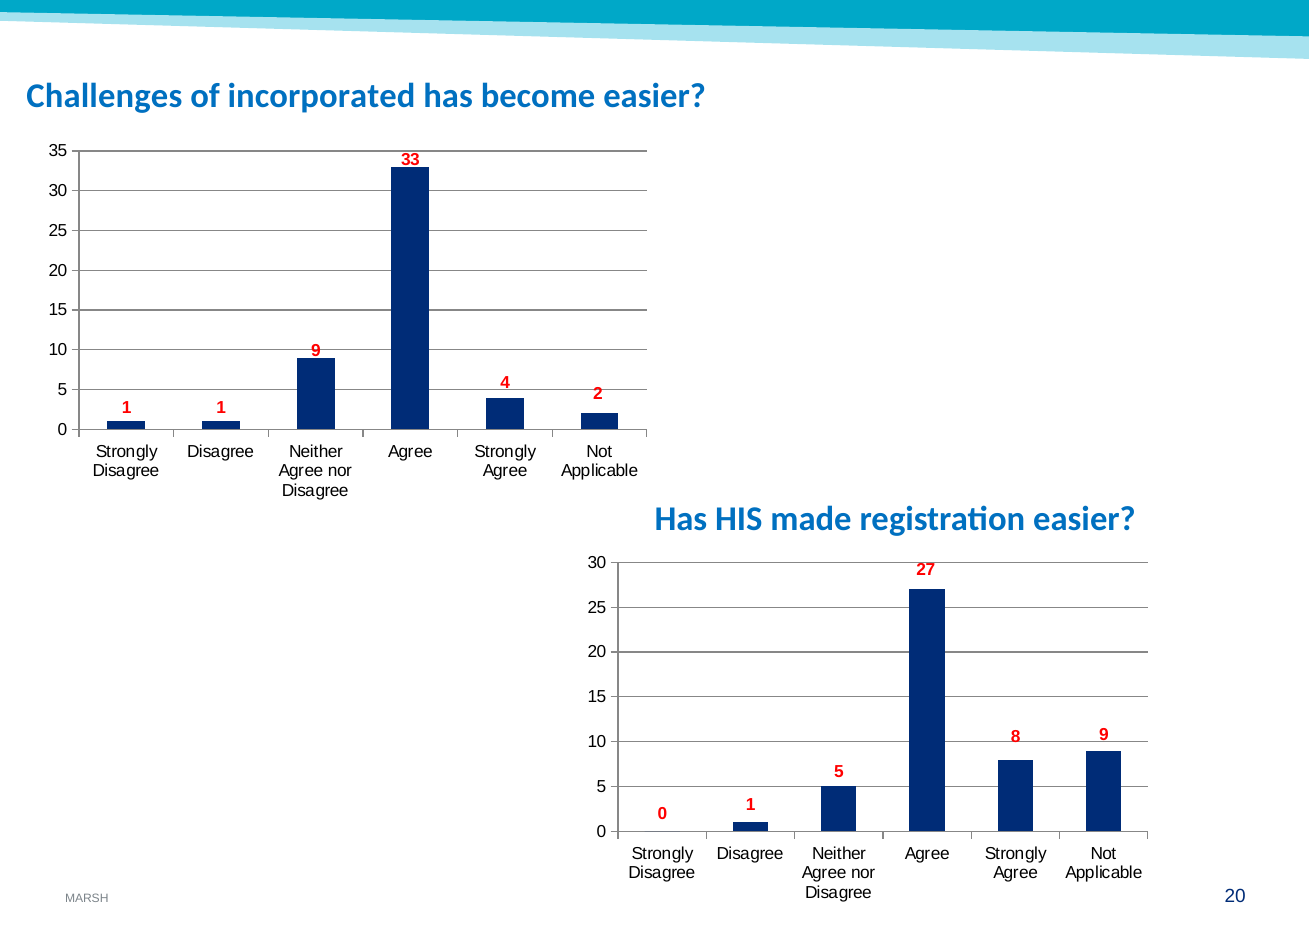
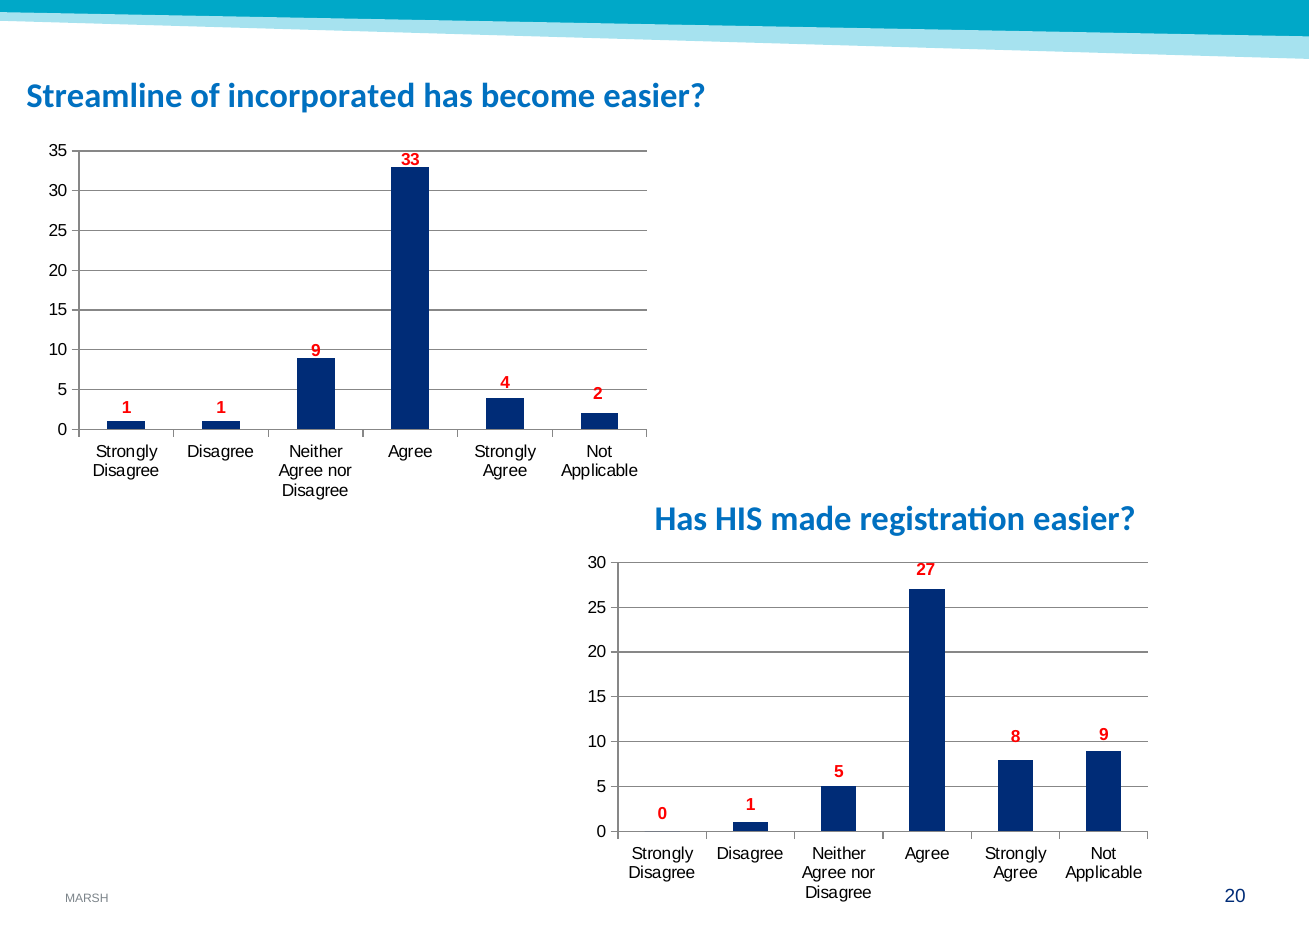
Challenges: Challenges -> Streamline
